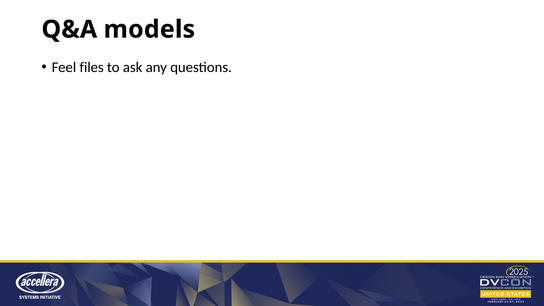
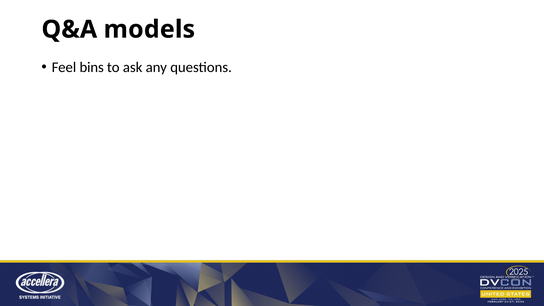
files: files -> bins
